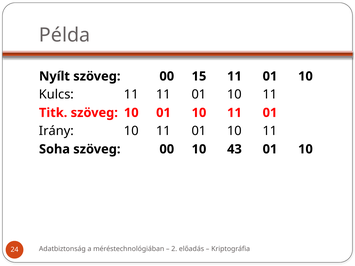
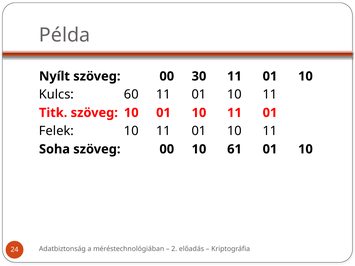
15: 15 -> 30
Kulcs 11: 11 -> 60
Irány: Irány -> Felek
43: 43 -> 61
